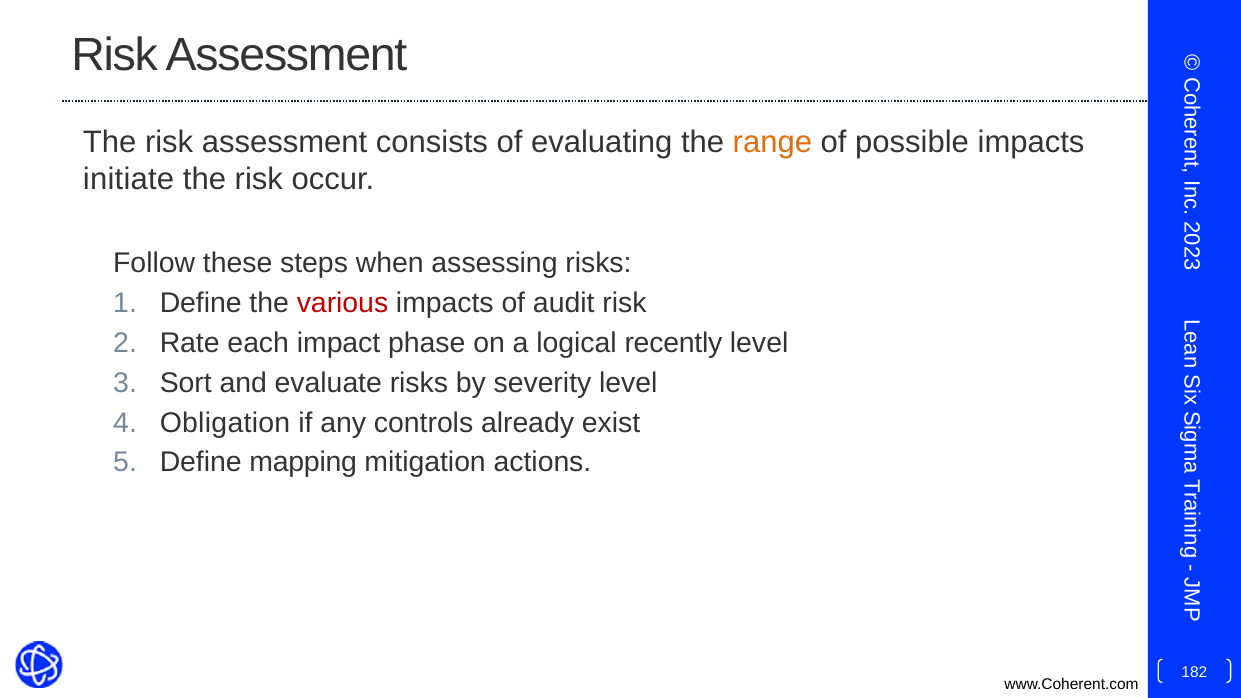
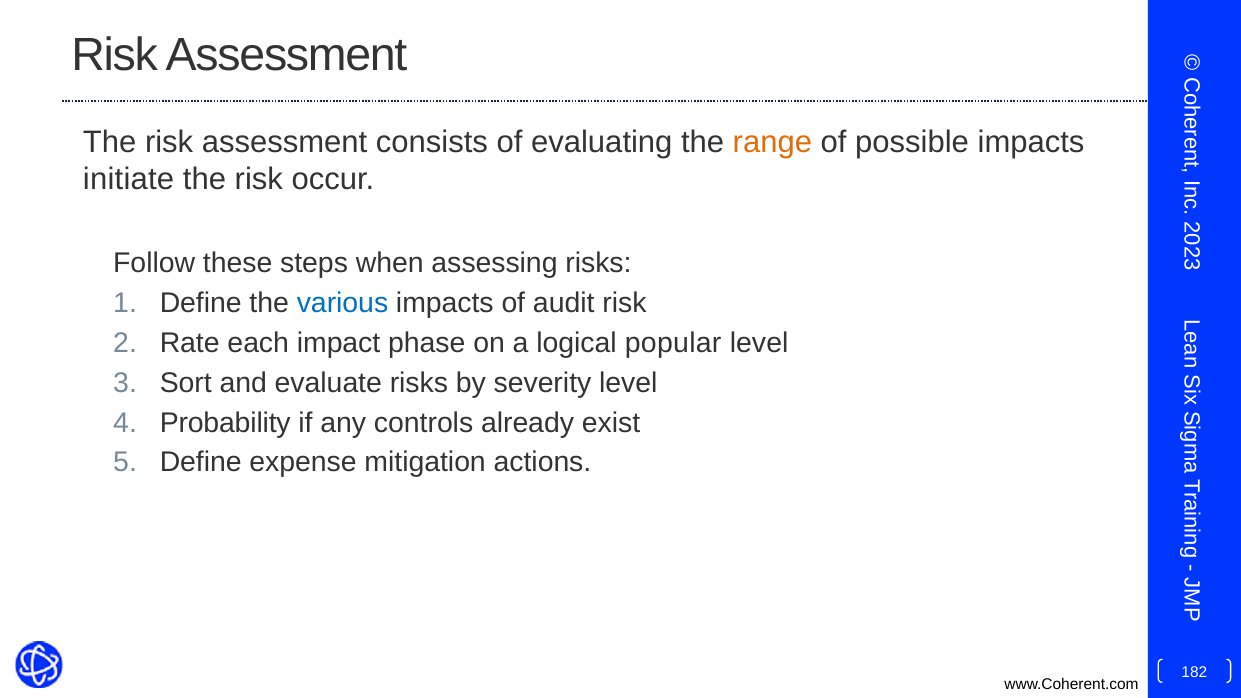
various colour: red -> blue
recently: recently -> popular
Obligation: Obligation -> Probability
mapping: mapping -> expense
